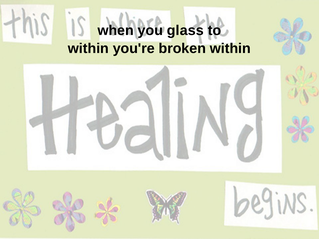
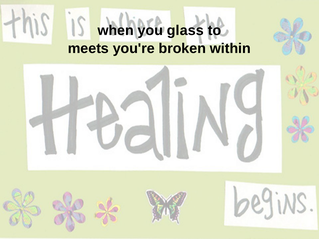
within at (88, 49): within -> meets
